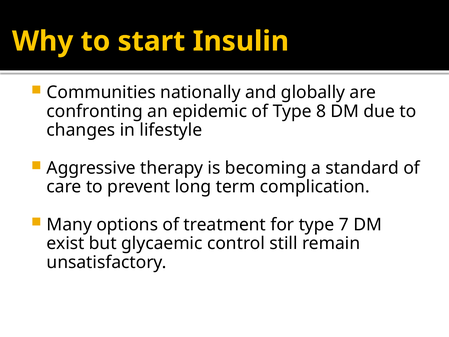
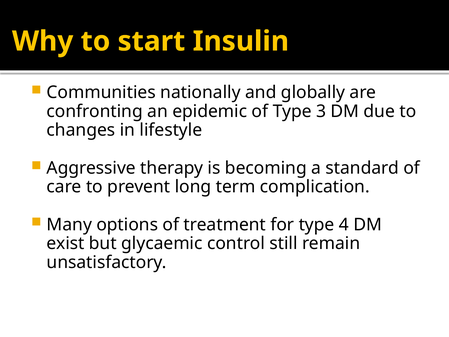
8: 8 -> 3
7: 7 -> 4
